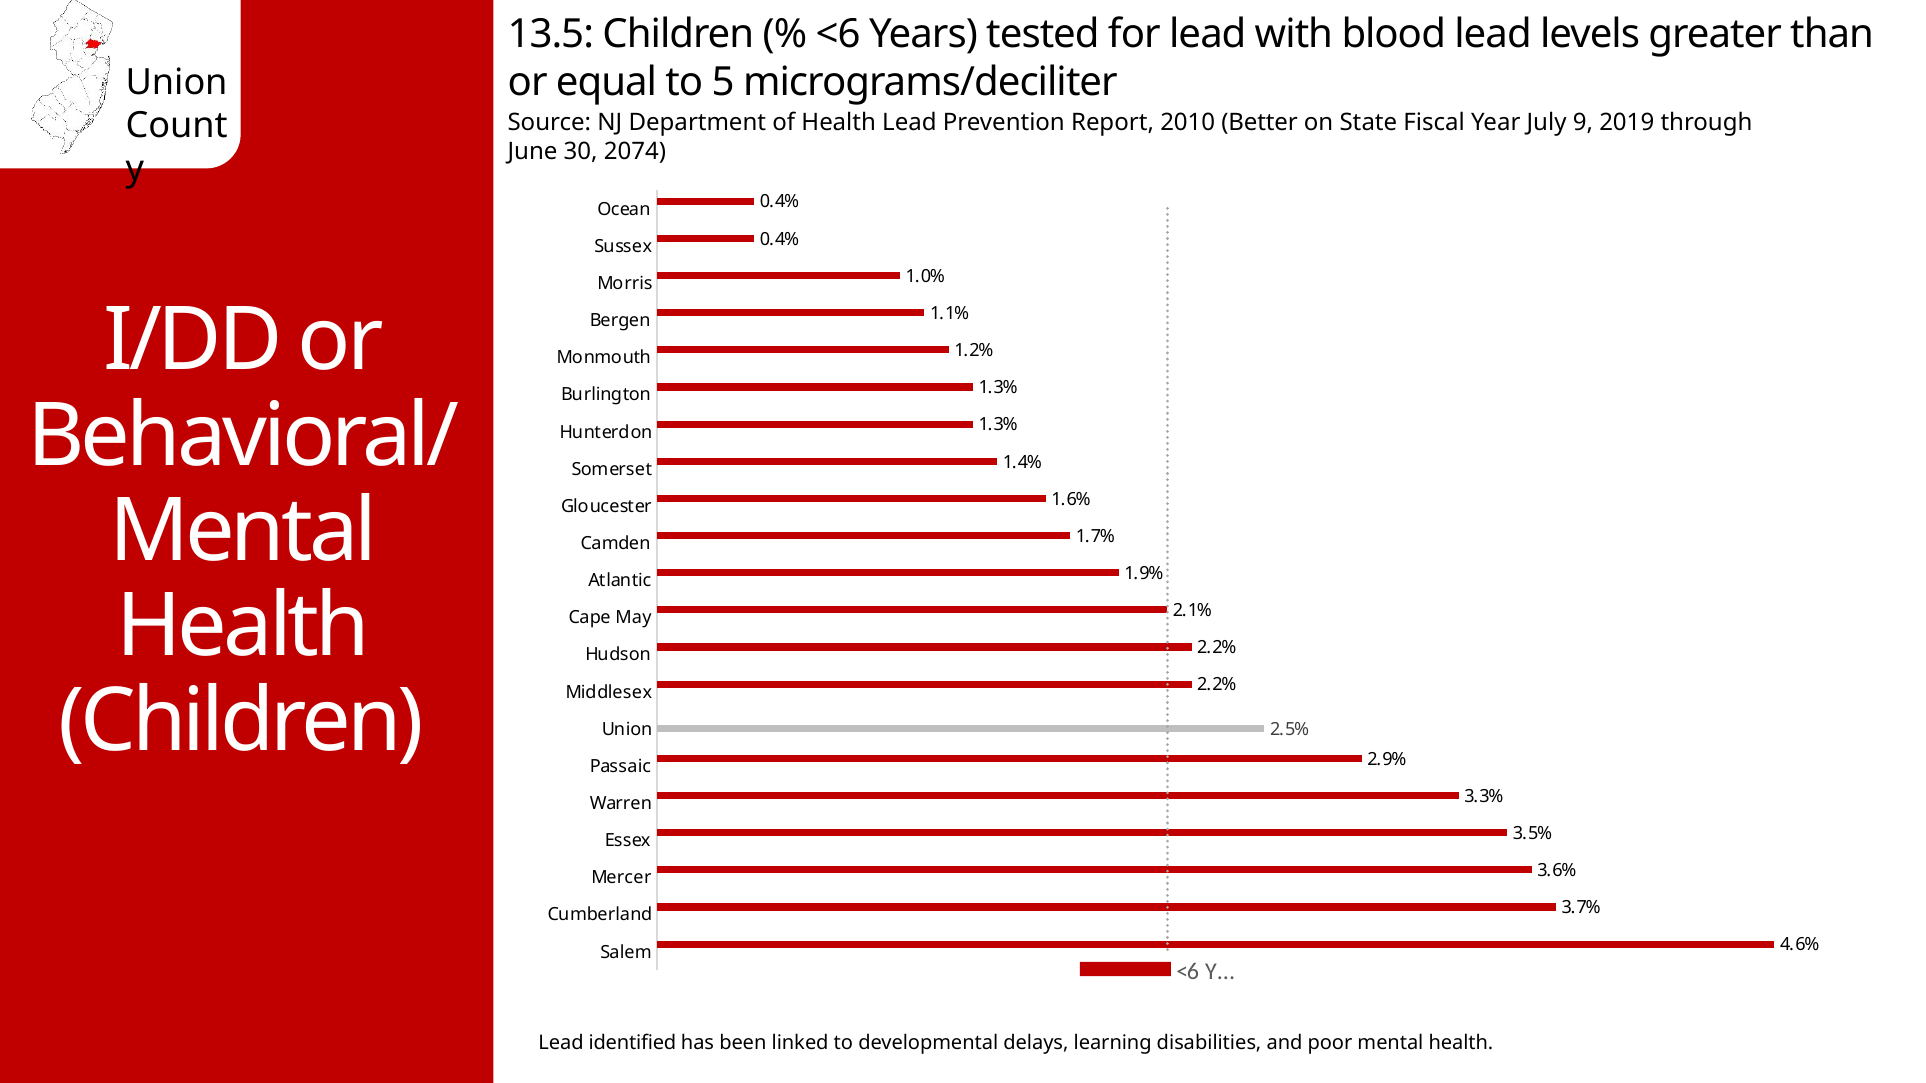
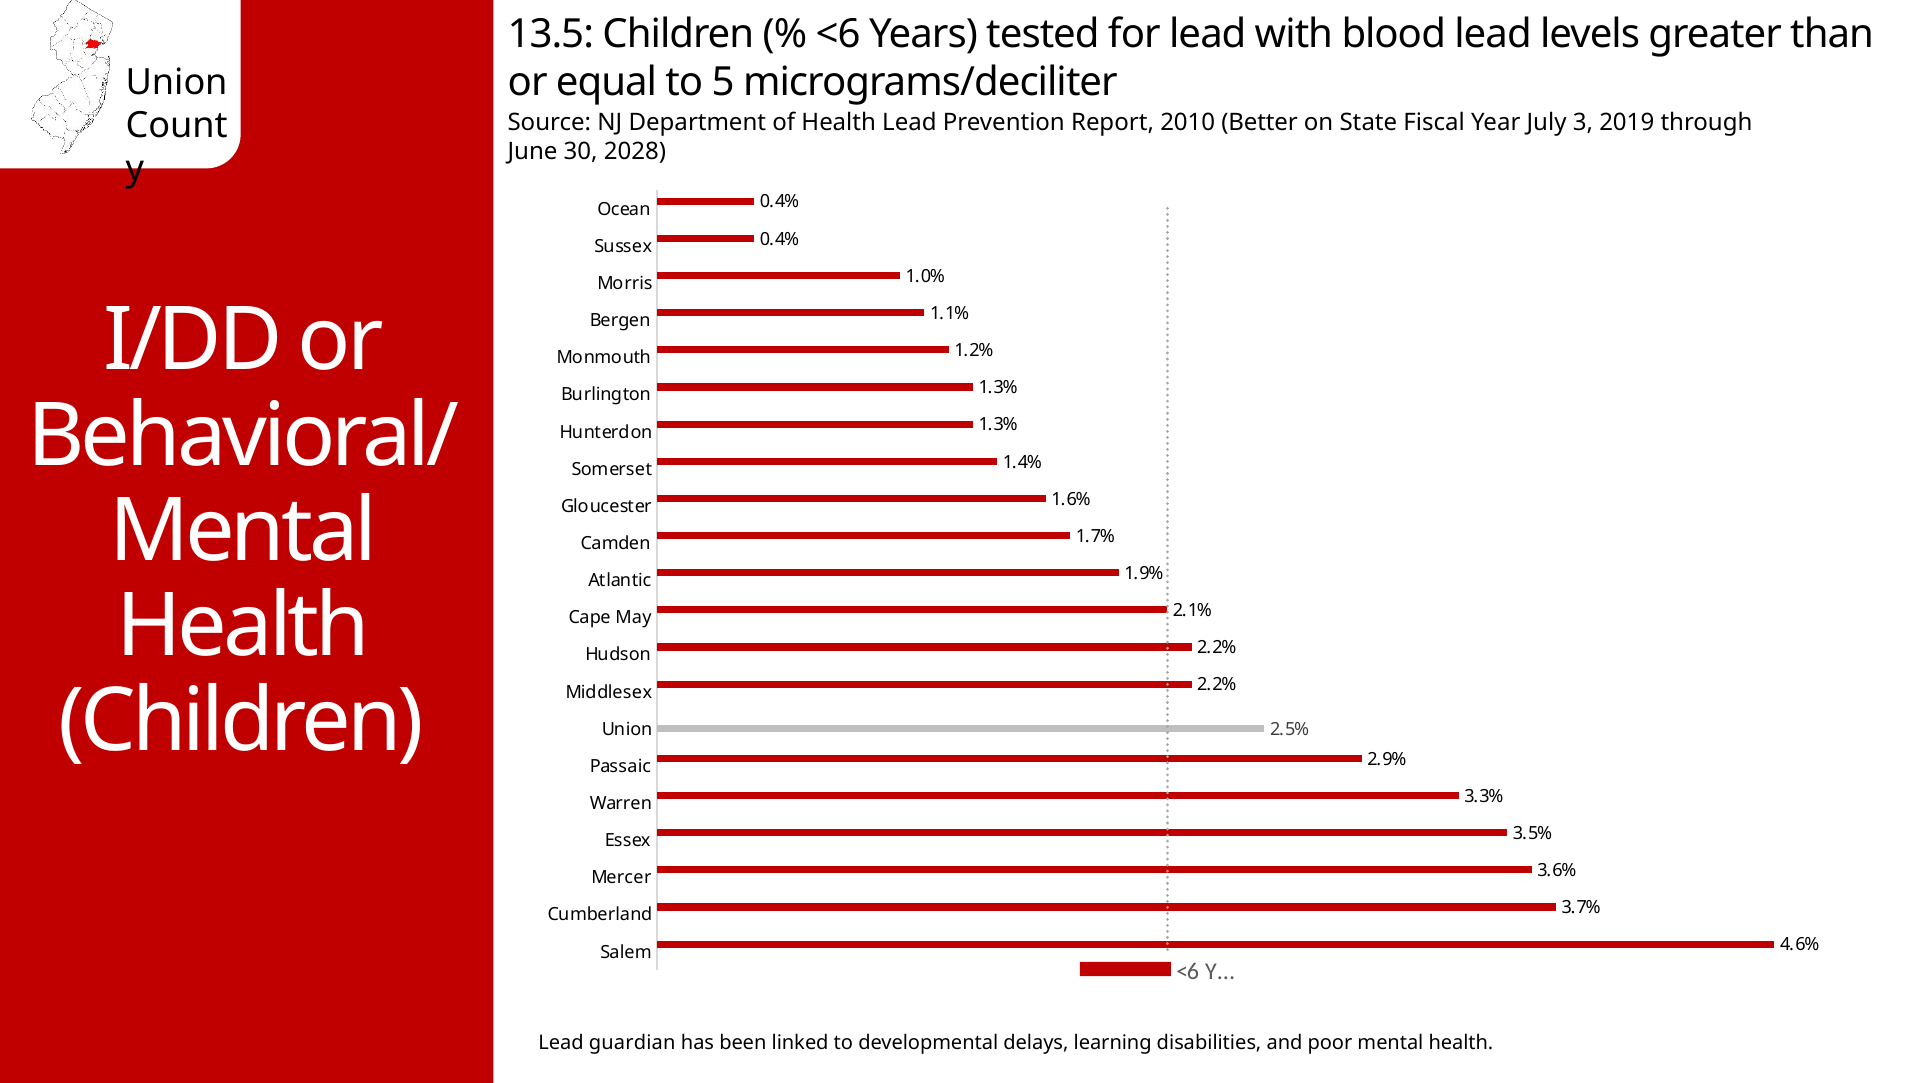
9: 9 -> 3
2074: 2074 -> 2028
identified: identified -> guardian
